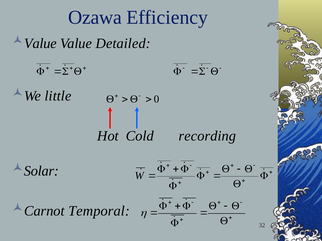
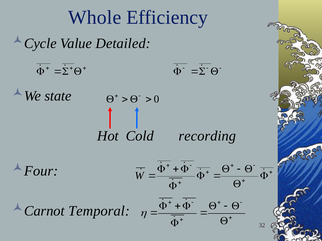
Ozawa: Ozawa -> Whole
Value at (40, 43): Value -> Cycle
little: little -> state
Solar: Solar -> Four
